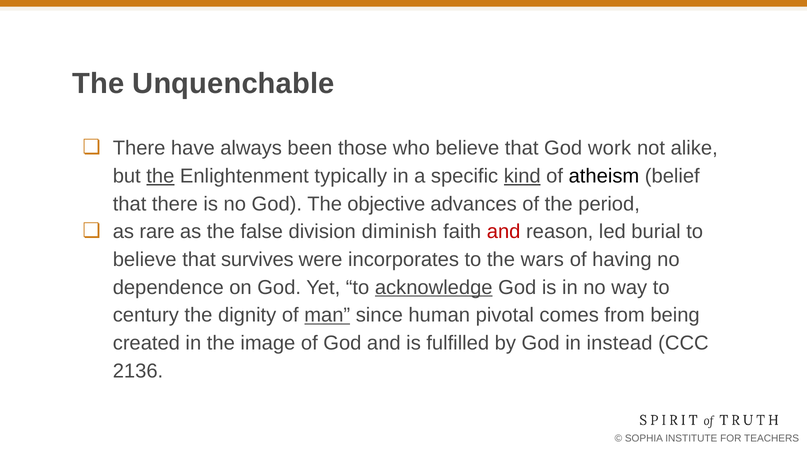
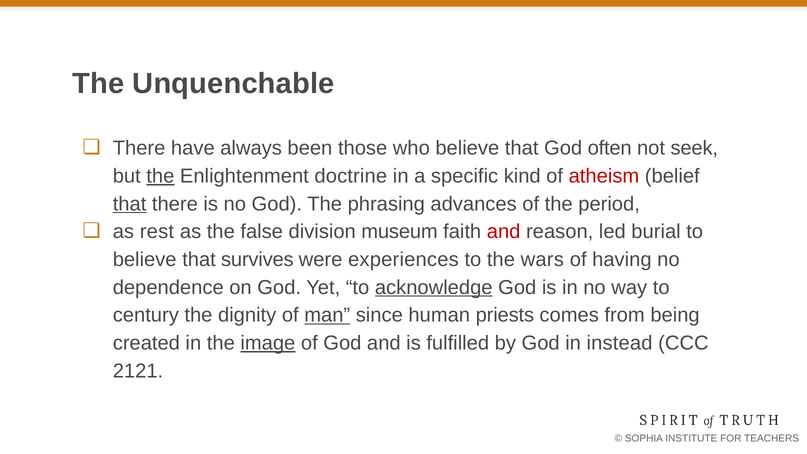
work: work -> often
alike: alike -> seek
typically: typically -> doctrine
kind underline: present -> none
atheism colour: black -> red
that at (130, 204) underline: none -> present
objective: objective -> phrasing
rare: rare -> rest
diminish: diminish -> museum
incorporates: incorporates -> experiences
pivotal: pivotal -> priests
image underline: none -> present
2136: 2136 -> 2121
